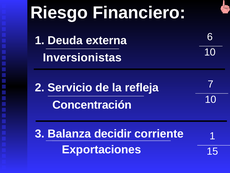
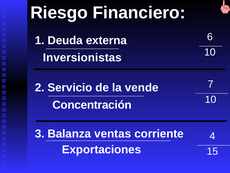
refleja: refleja -> vende
decidir: decidir -> ventas
corriente 1: 1 -> 4
